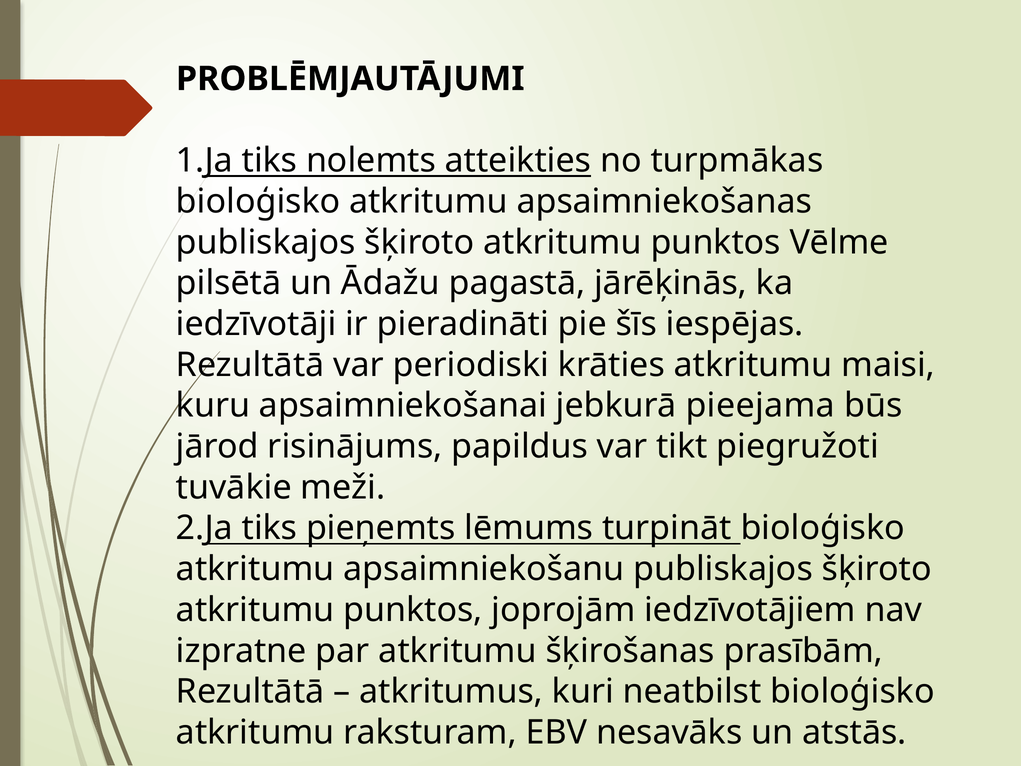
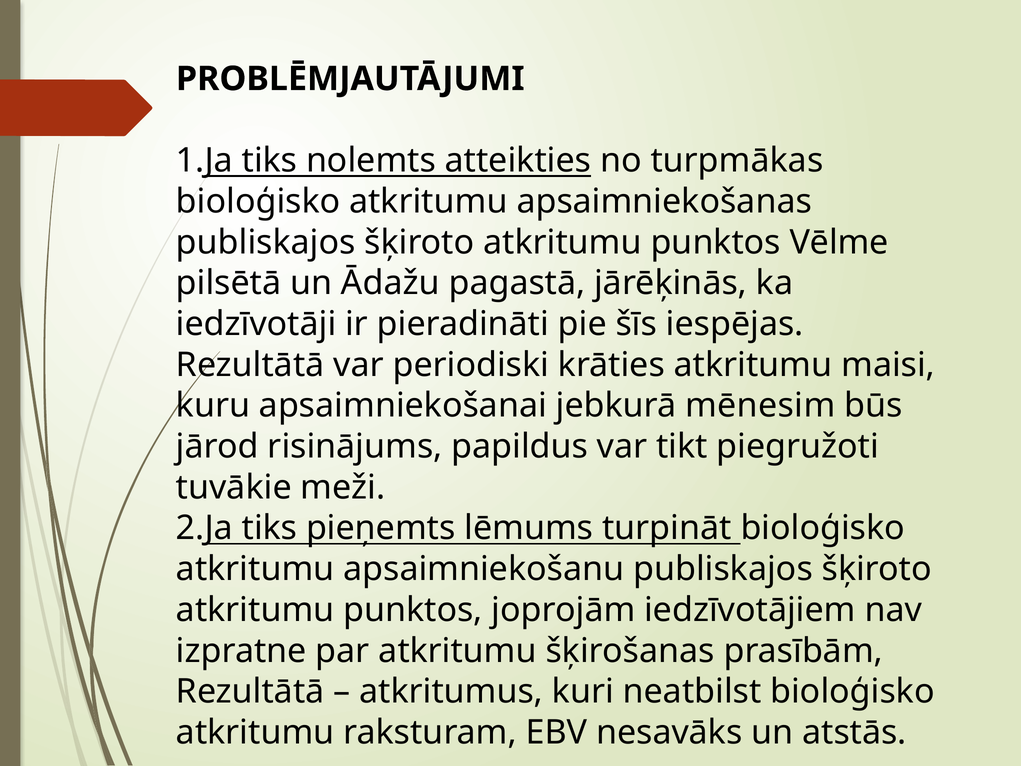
pieejama: pieejama -> mēnesim
